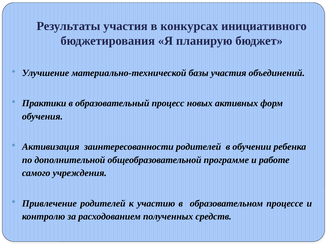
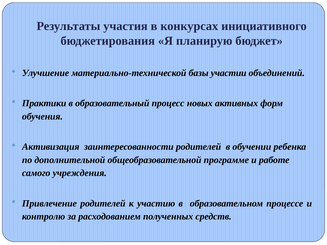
базы участия: участия -> участии
